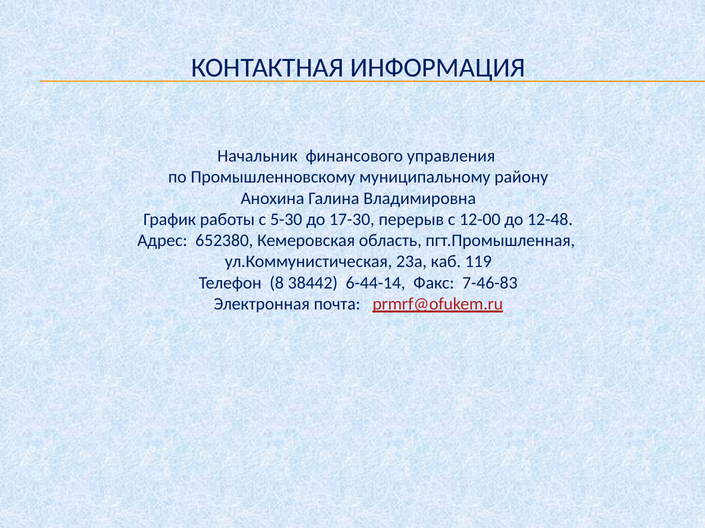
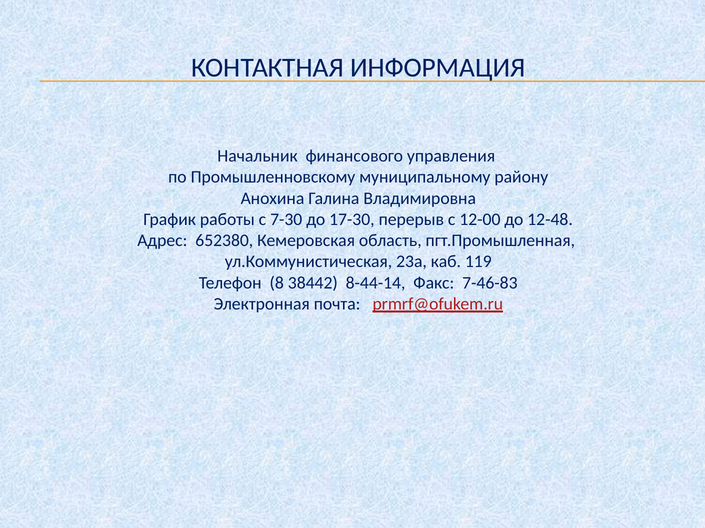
5-30: 5-30 -> 7-30
6-44-14: 6-44-14 -> 8-44-14
